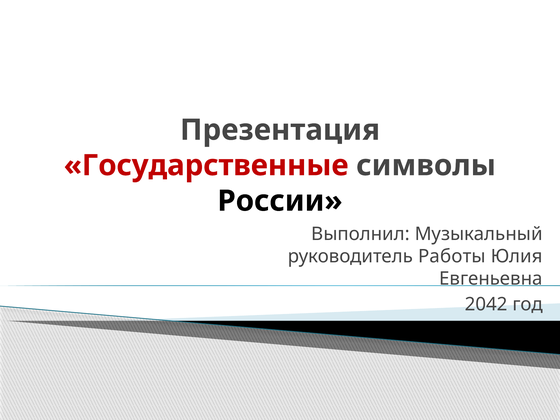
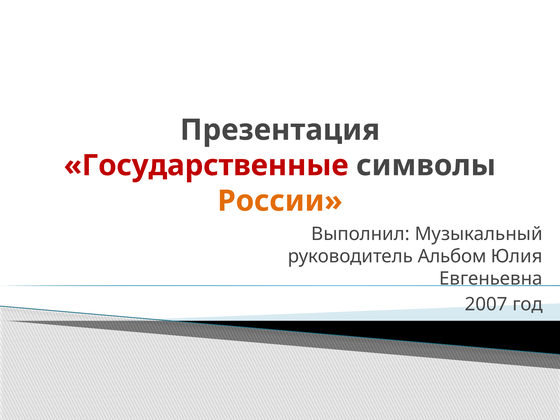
России colour: black -> orange
Работы: Работы -> Альбом
2042: 2042 -> 2007
